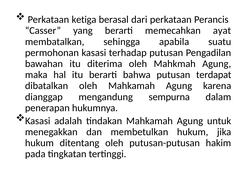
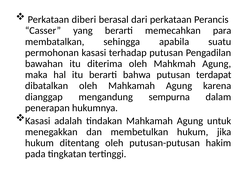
ketiga: ketiga -> diberi
ayat: ayat -> para
